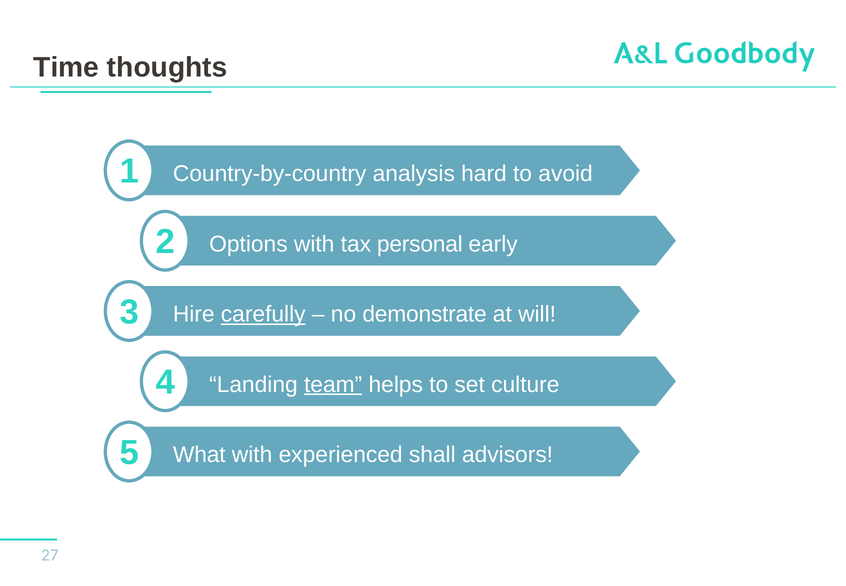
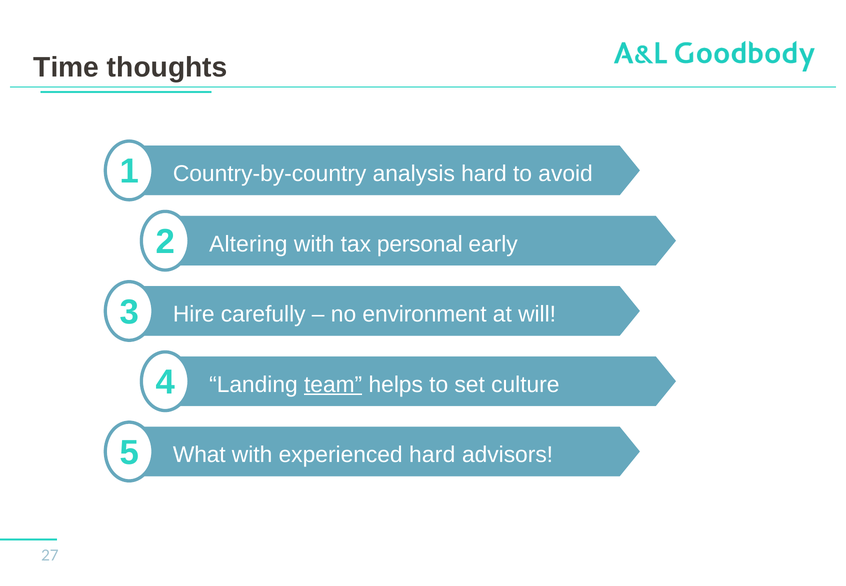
Options: Options -> Altering
carefully underline: present -> none
demonstrate: demonstrate -> environment
experienced shall: shall -> hard
